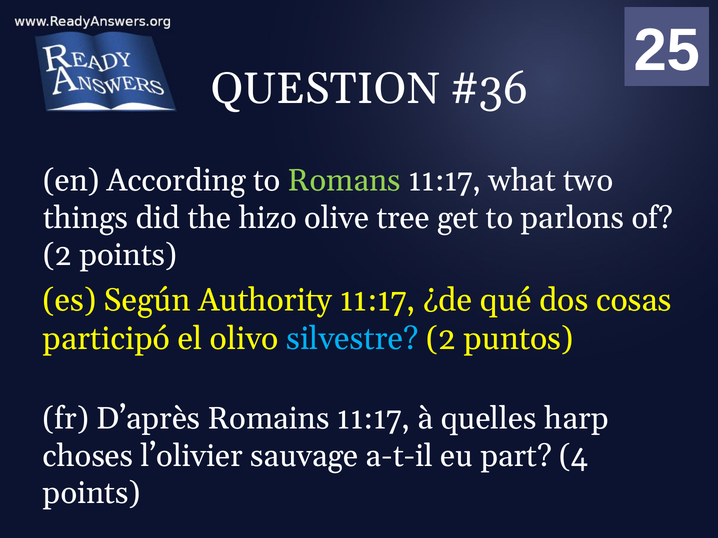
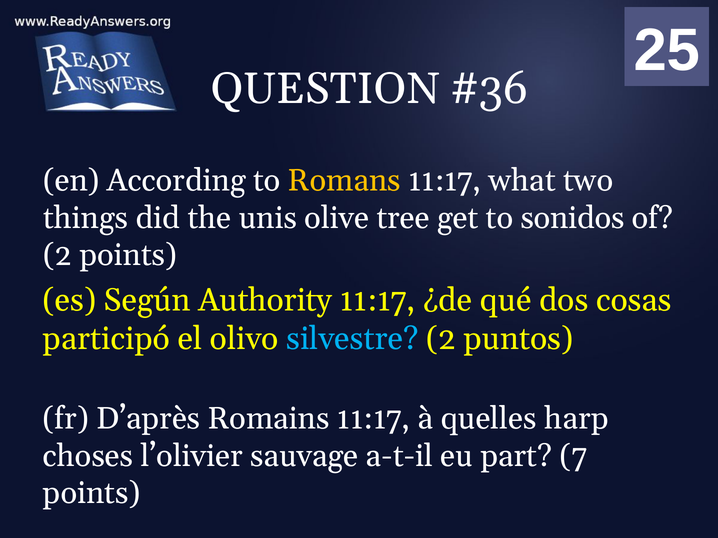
Romans colour: light green -> yellow
hizo: hizo -> unis
parlons: parlons -> sonidos
4: 4 -> 7
